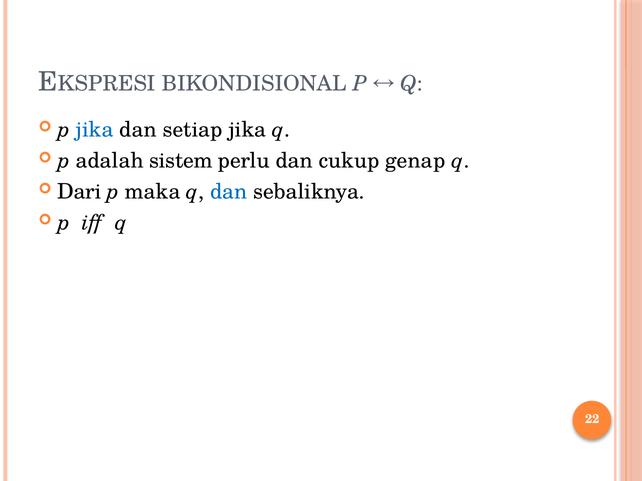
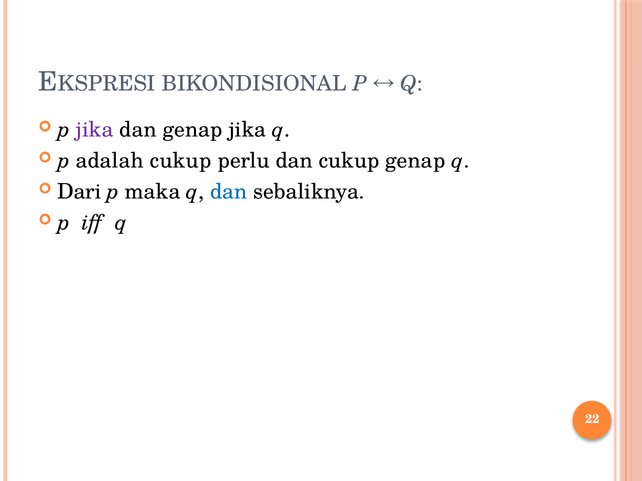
jika at (95, 130) colour: blue -> purple
dan setiap: setiap -> genap
adalah sistem: sistem -> cukup
